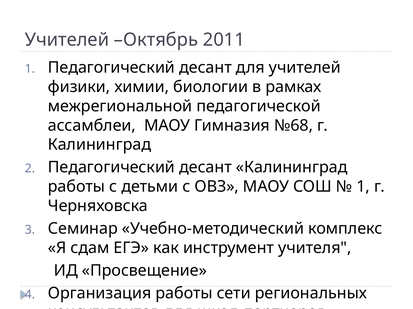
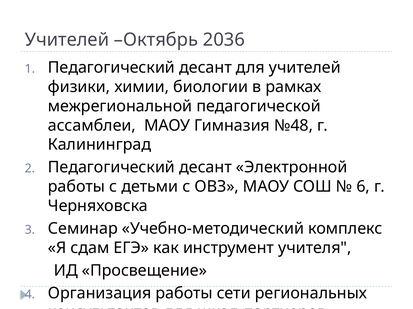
2011: 2011 -> 2036
№68: №68 -> №48
десант Калининград: Калининград -> Электронной
1 at (363, 187): 1 -> 6
